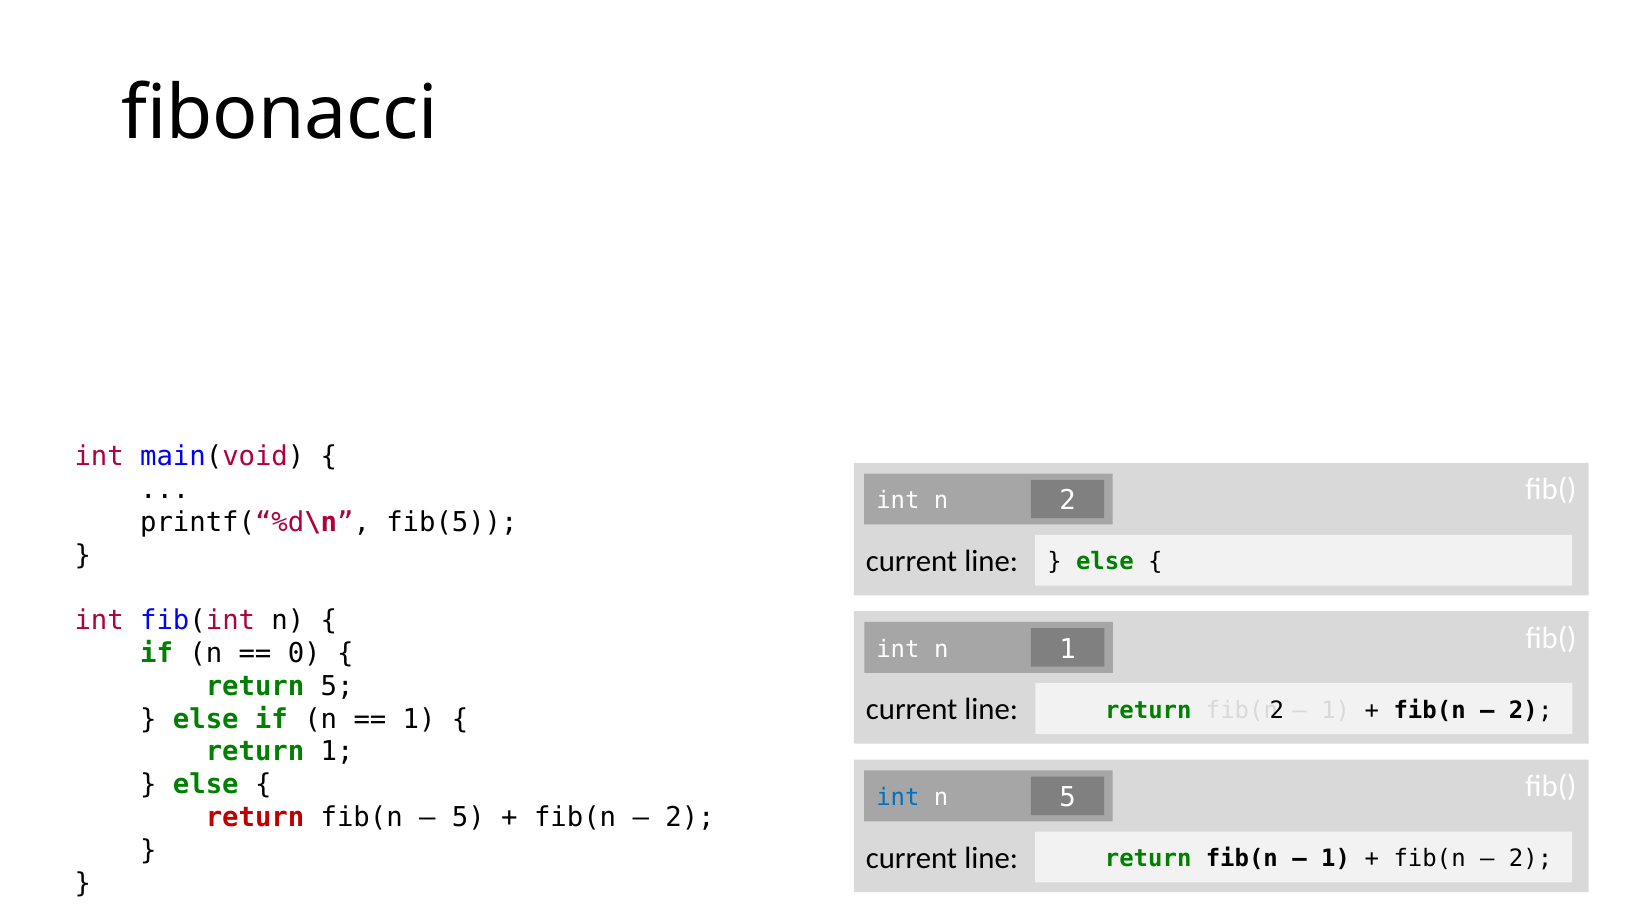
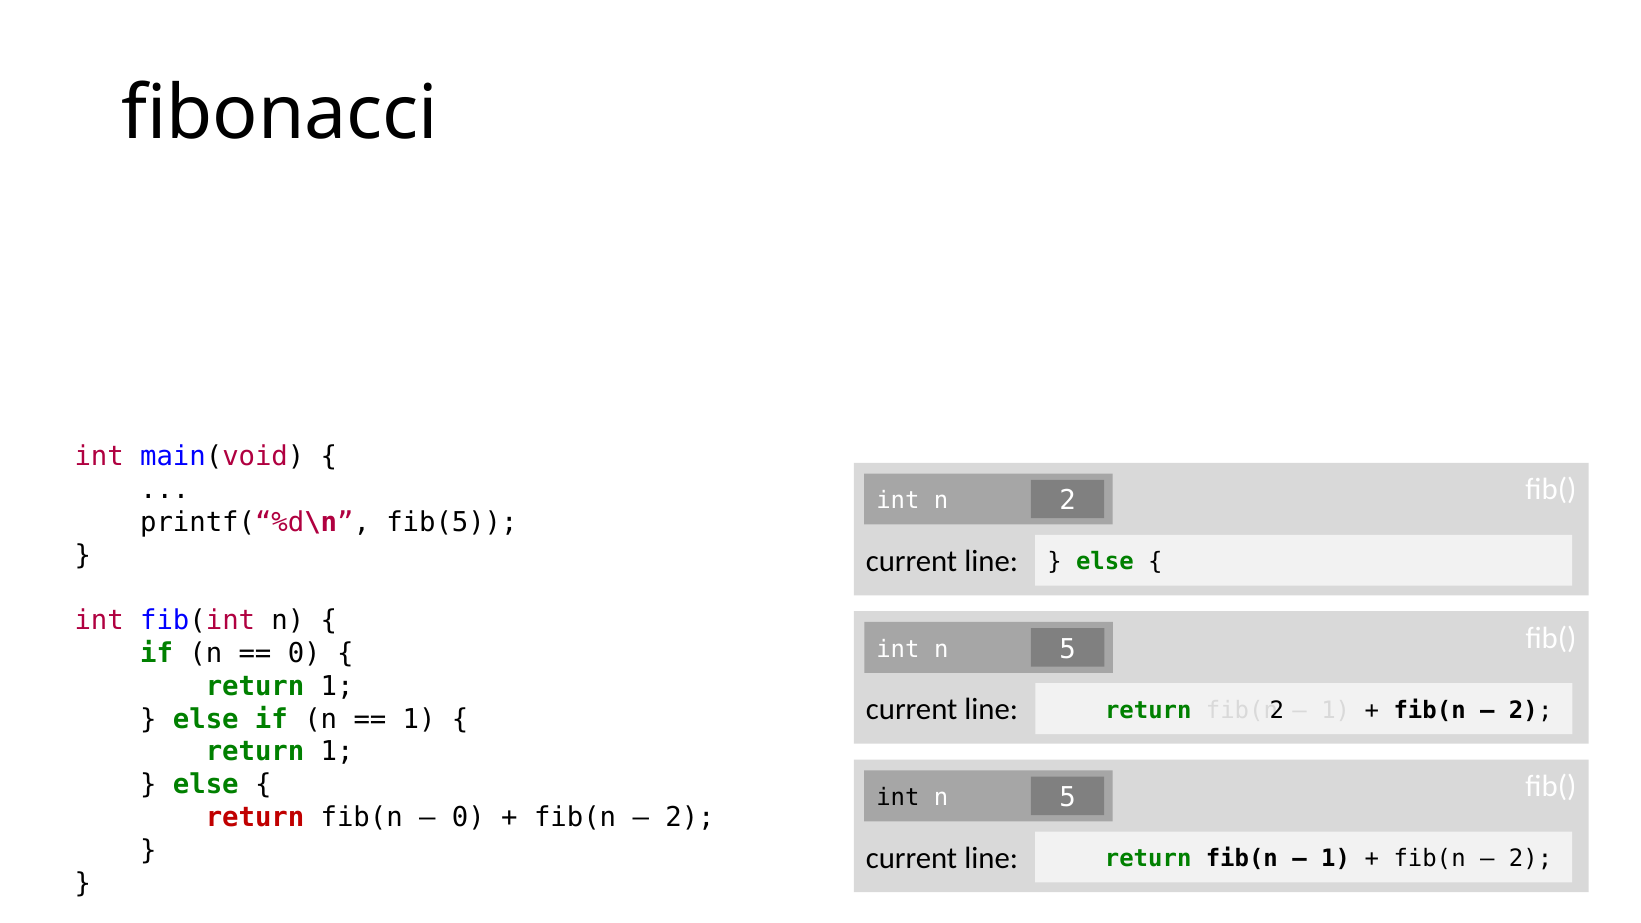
1 at (1068, 649): 1 -> 5
5 at (337, 686): 5 -> 1
int at (898, 798) colour: blue -> black
5 at (468, 818): 5 -> 0
